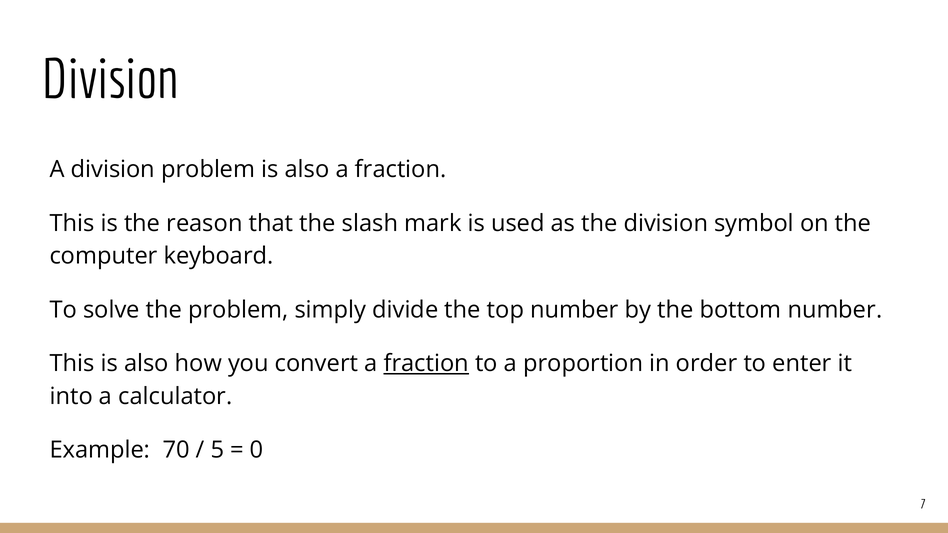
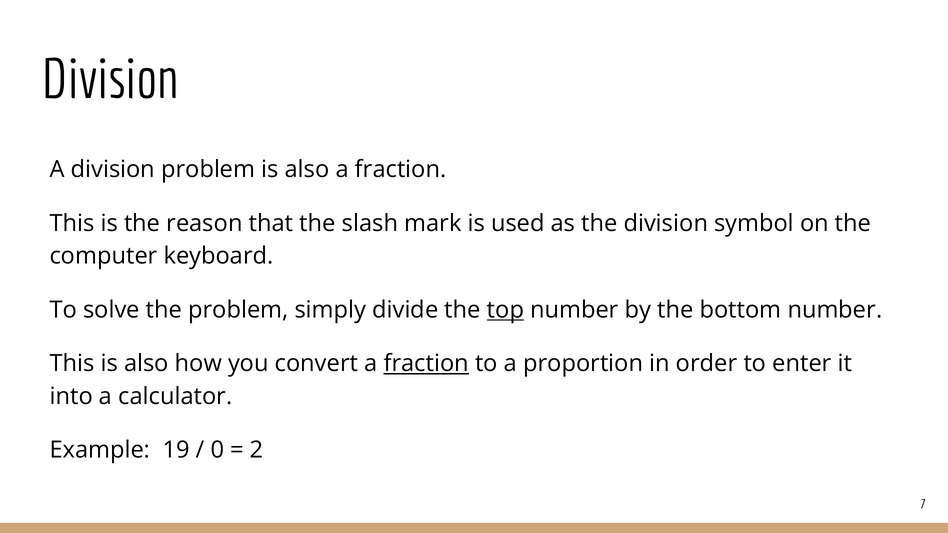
top underline: none -> present
70: 70 -> 19
5: 5 -> 0
0: 0 -> 2
